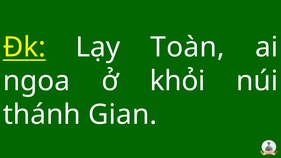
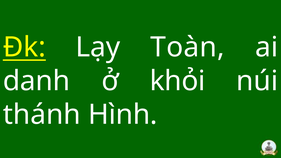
ngoa: ngoa -> danh
Gian: Gian -> Hình
